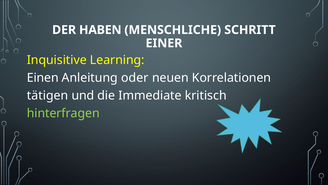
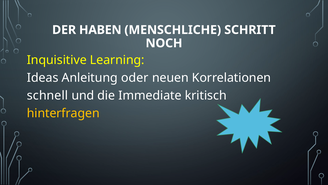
EINER: EINER -> NOCH
Einen: Einen -> Ideas
tätigen: tätigen -> schnell
hinterfragen colour: light green -> yellow
